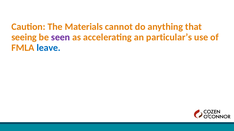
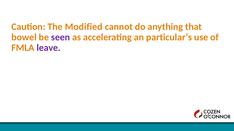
Materials: Materials -> Modified
seeing: seeing -> bowel
leave colour: blue -> purple
